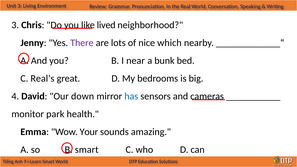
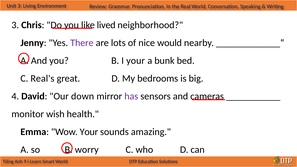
which: which -> would
I near: near -> your
has colour: blue -> purple
park: park -> wish
smart at (87, 150): smart -> worry
